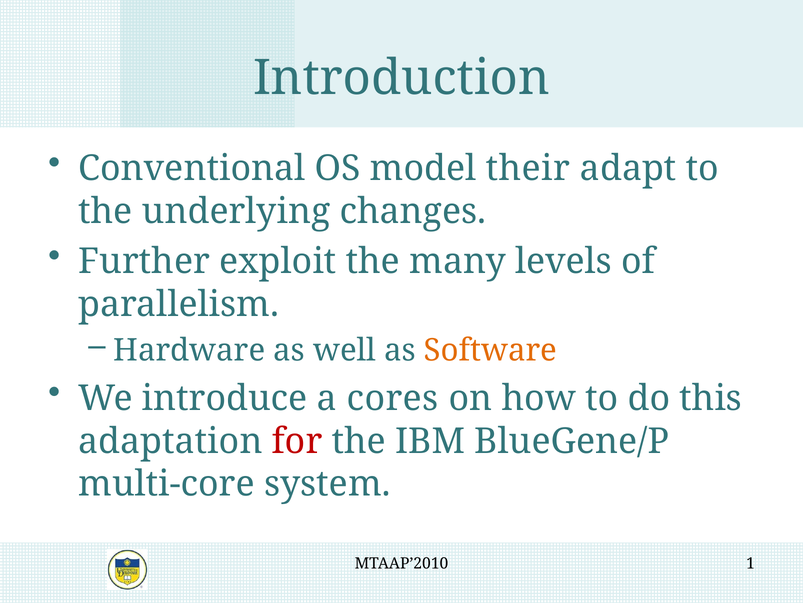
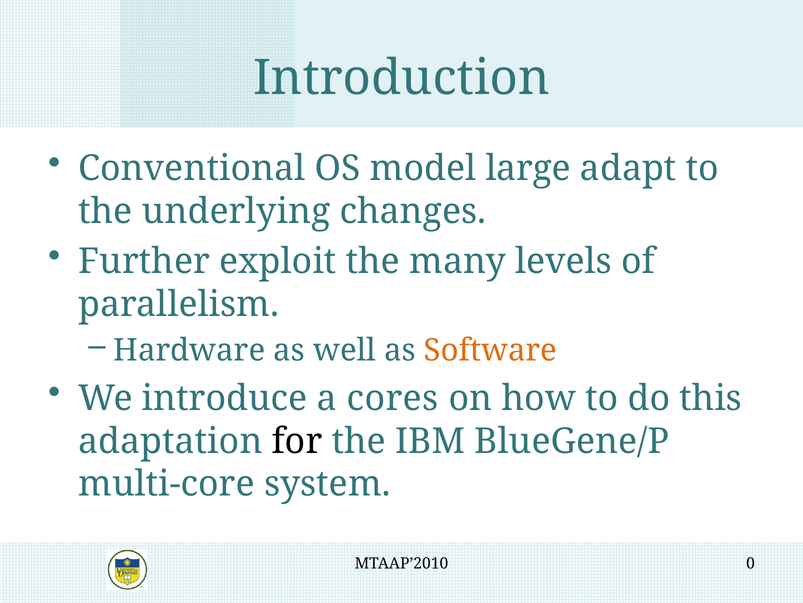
their: their -> large
for colour: red -> black
1: 1 -> 0
